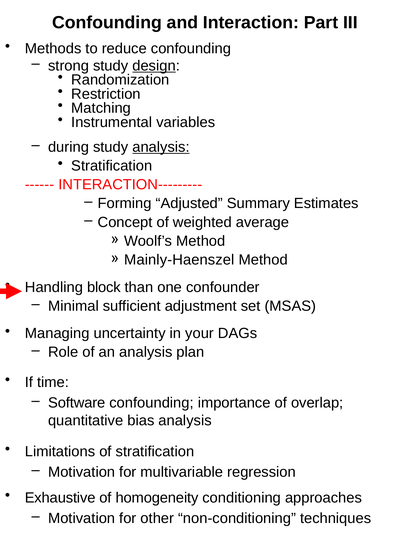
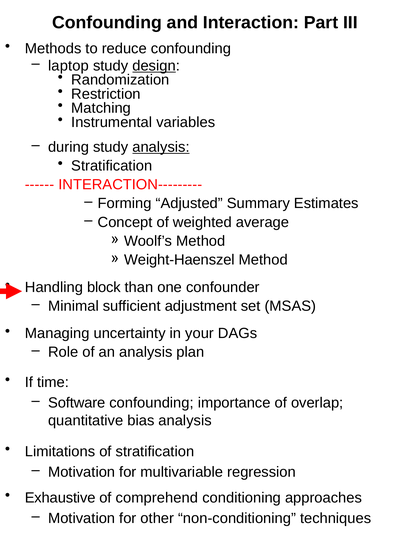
strong: strong -> laptop
Mainly-Haenszel: Mainly-Haenszel -> Weight-Haenszel
homogeneity: homogeneity -> comprehend
